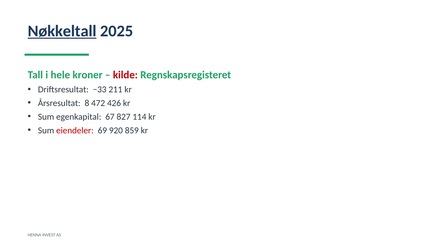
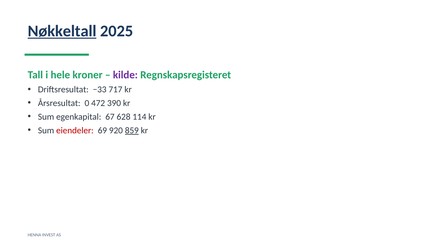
kilde colour: red -> purple
211: 211 -> 717
8: 8 -> 0
426: 426 -> 390
827: 827 -> 628
859 underline: none -> present
